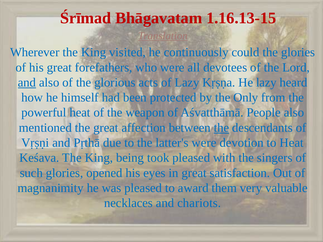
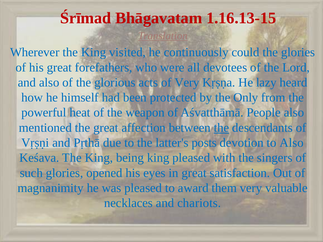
and at (27, 83) underline: present -> none
of Lazy: Lazy -> Very
latter's were: were -> posts
to Heat: Heat -> Also
being took: took -> king
